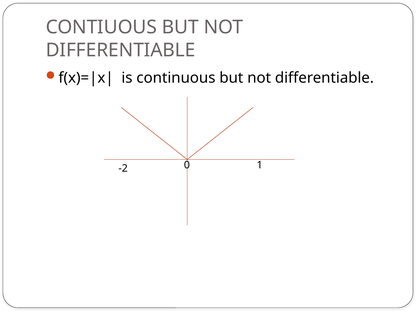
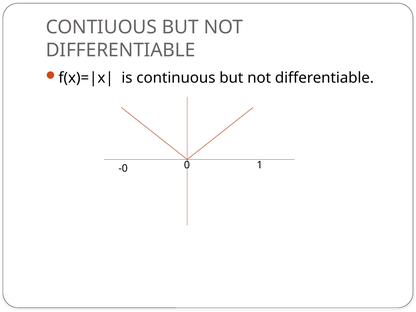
-2: -2 -> -0
